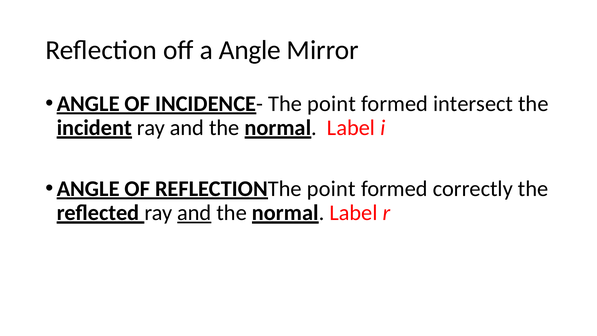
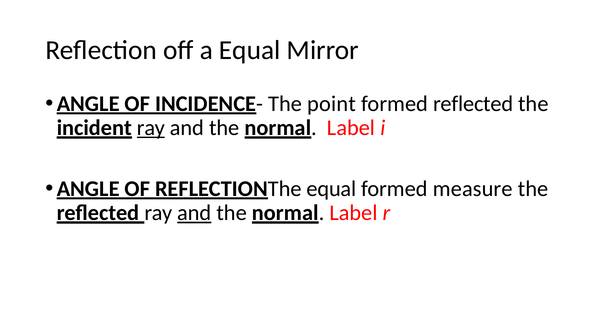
a Angle: Angle -> Equal
formed intersect: intersect -> reflected
ray at (151, 128) underline: none -> present
REFLECTIONThe point: point -> equal
correctly: correctly -> measure
